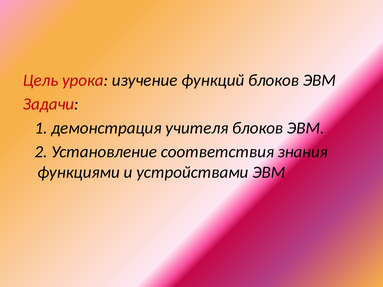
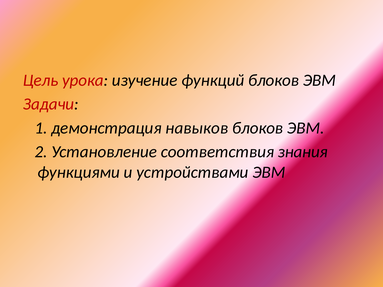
учителя: учителя -> навыков
